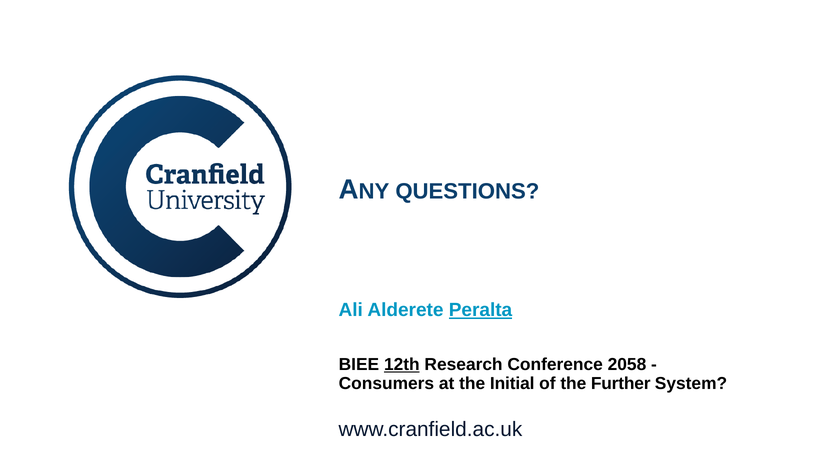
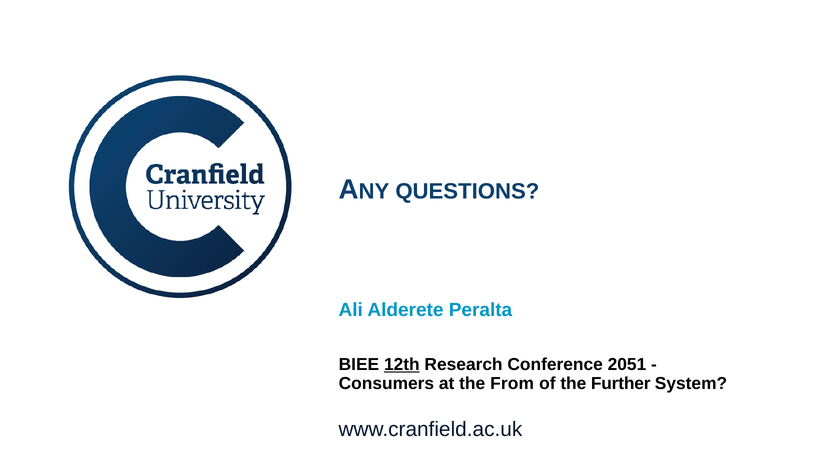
Peralta underline: present -> none
2058: 2058 -> 2051
Initial: Initial -> From
